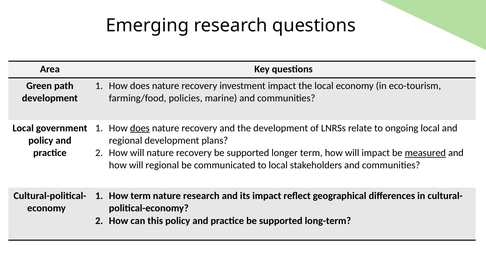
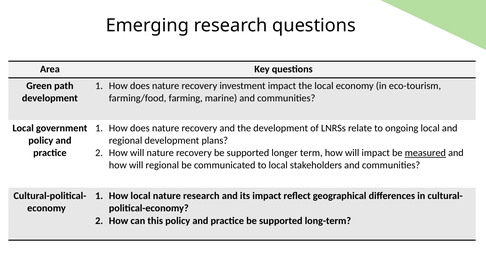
policies: policies -> farming
does at (140, 128) underline: present -> none
How term: term -> local
